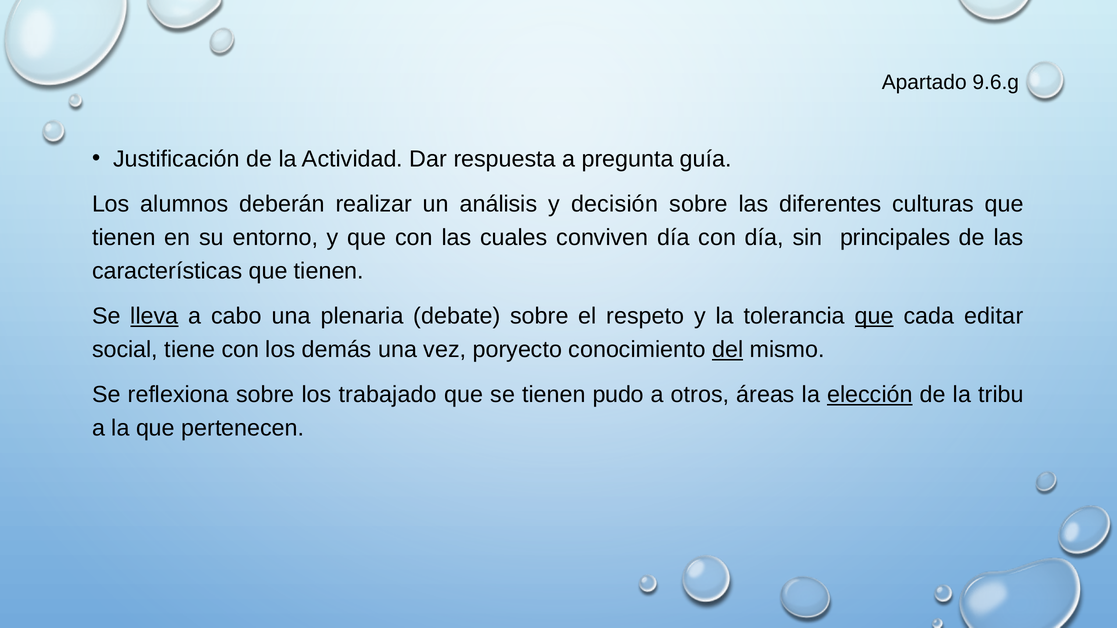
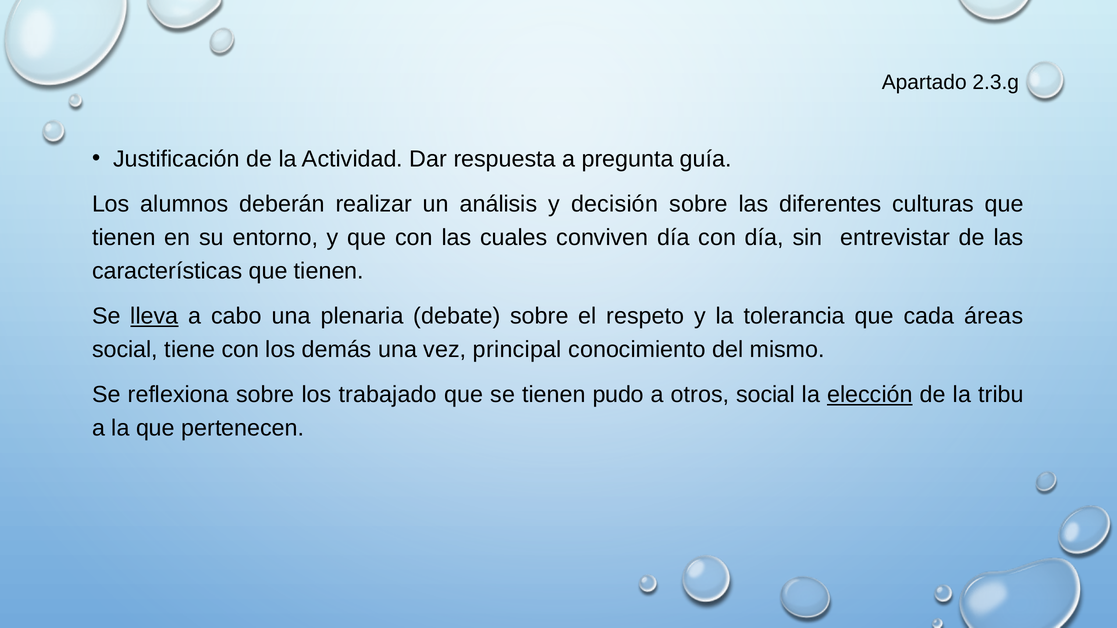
9.6.g: 9.6.g -> 2.3.g
principales: principales -> entrevistar
que at (874, 316) underline: present -> none
editar: editar -> áreas
poryecto: poryecto -> principal
del underline: present -> none
otros áreas: áreas -> social
